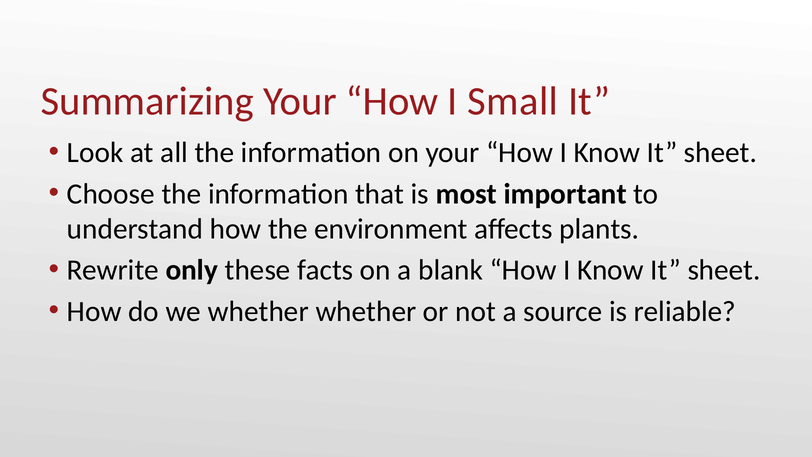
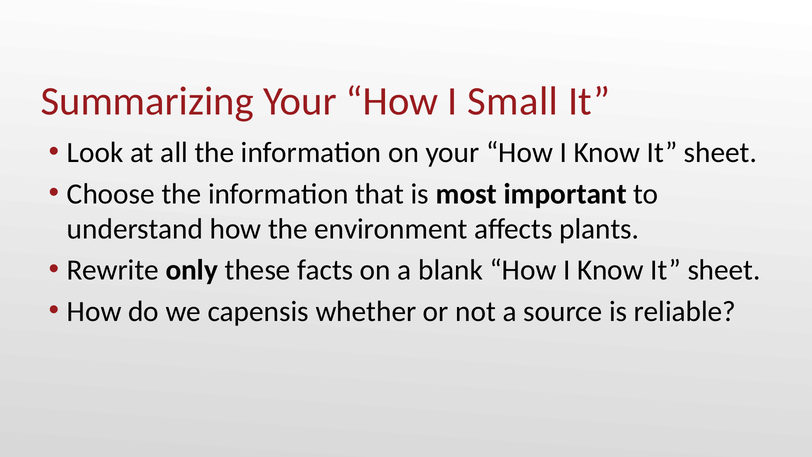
we whether: whether -> capensis
